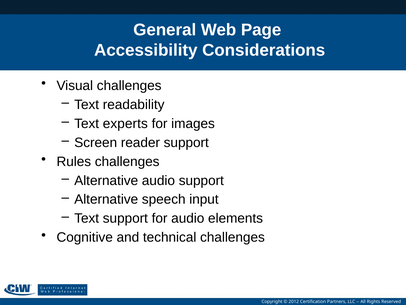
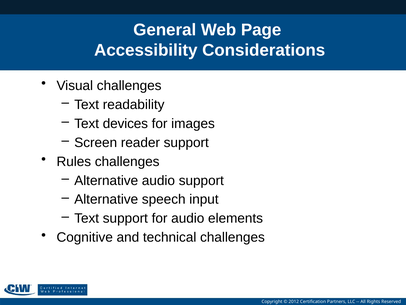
experts: experts -> devices
